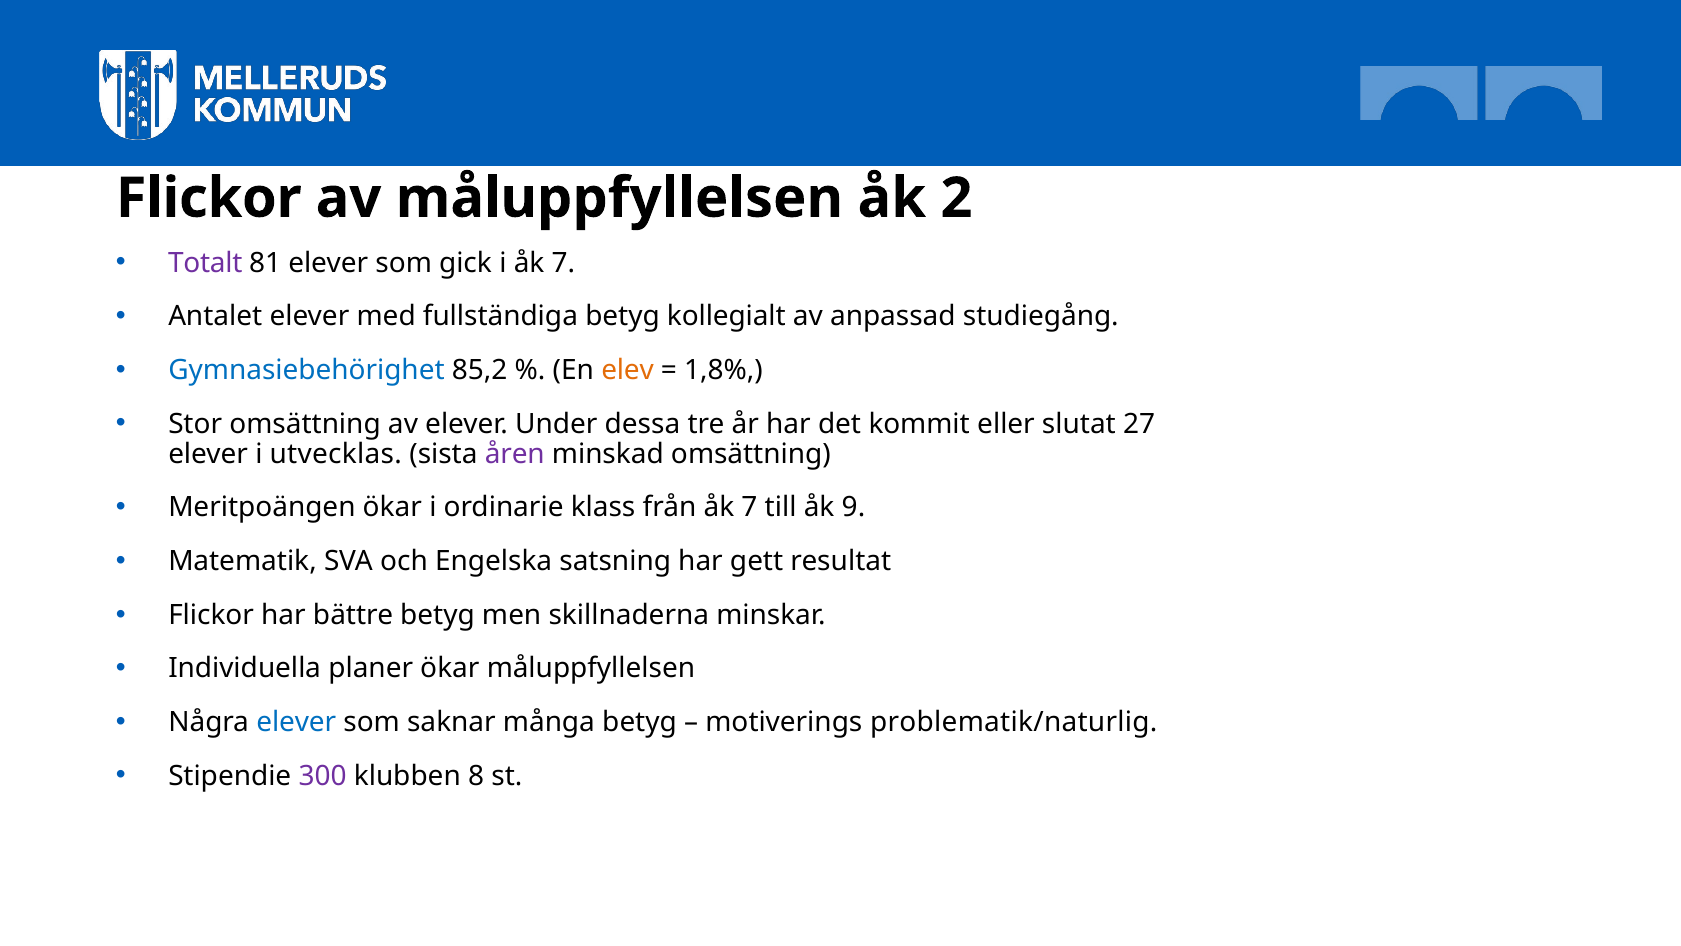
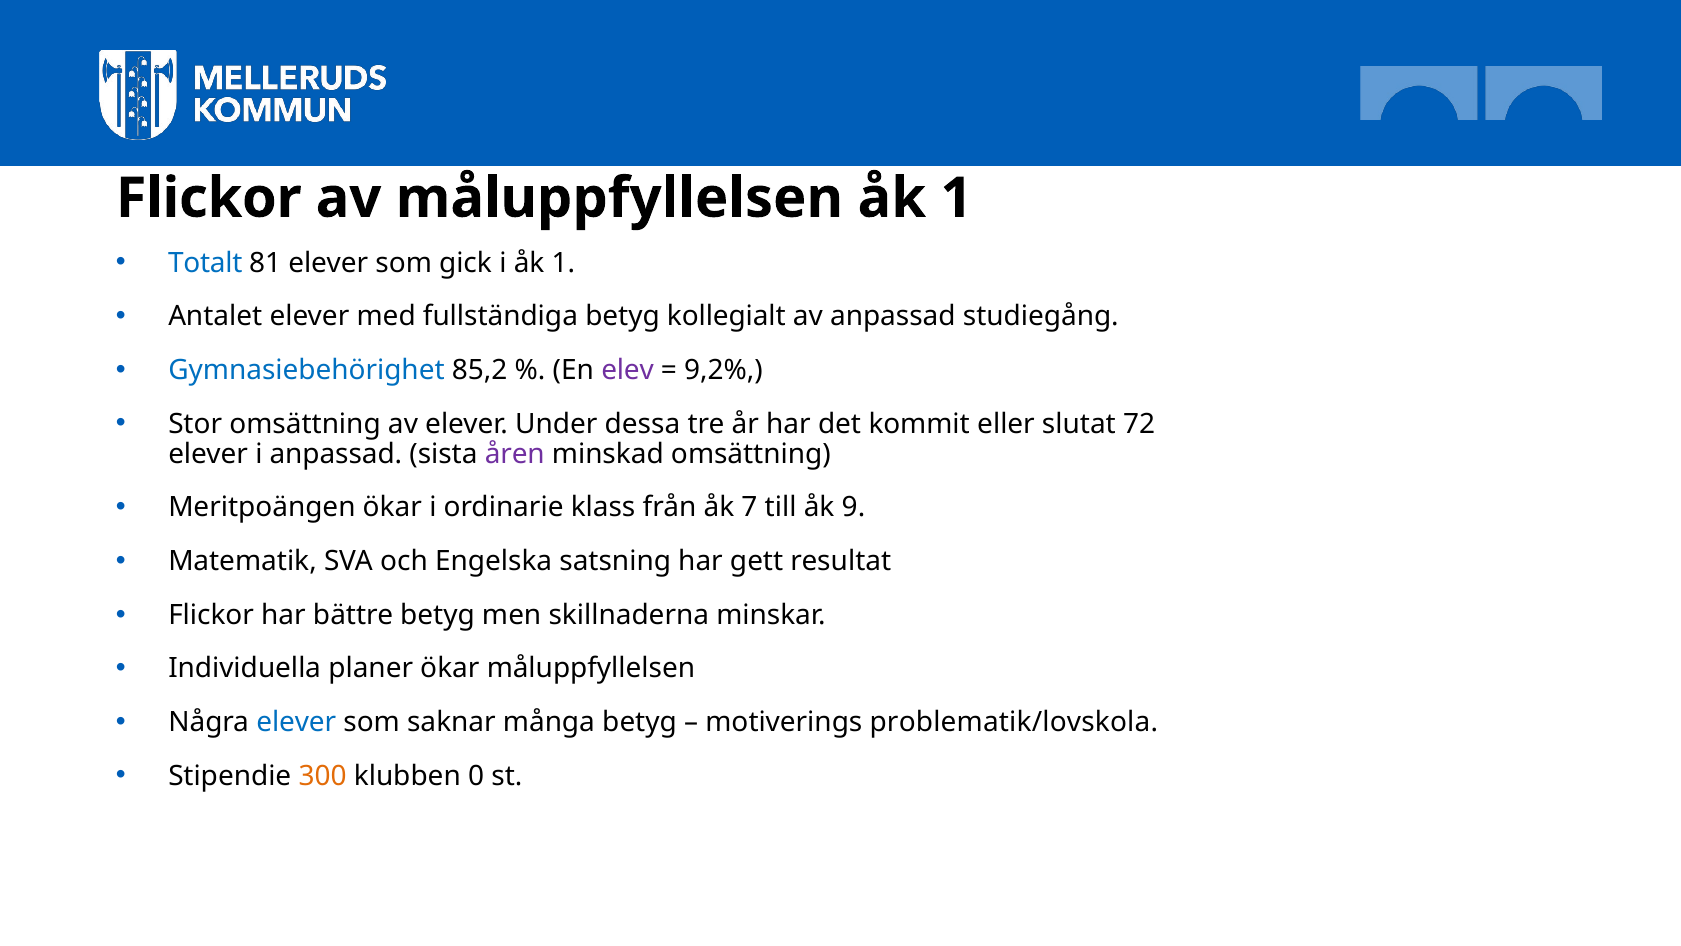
måluppfyllelsen åk 2: 2 -> 1
Totalt colour: purple -> blue
i åk 7: 7 -> 1
elev colour: orange -> purple
1,8%: 1,8% -> 9,2%
27: 27 -> 72
i utvecklas: utvecklas -> anpassad
problematik/naturlig: problematik/naturlig -> problematik/lovskola
300 colour: purple -> orange
8: 8 -> 0
